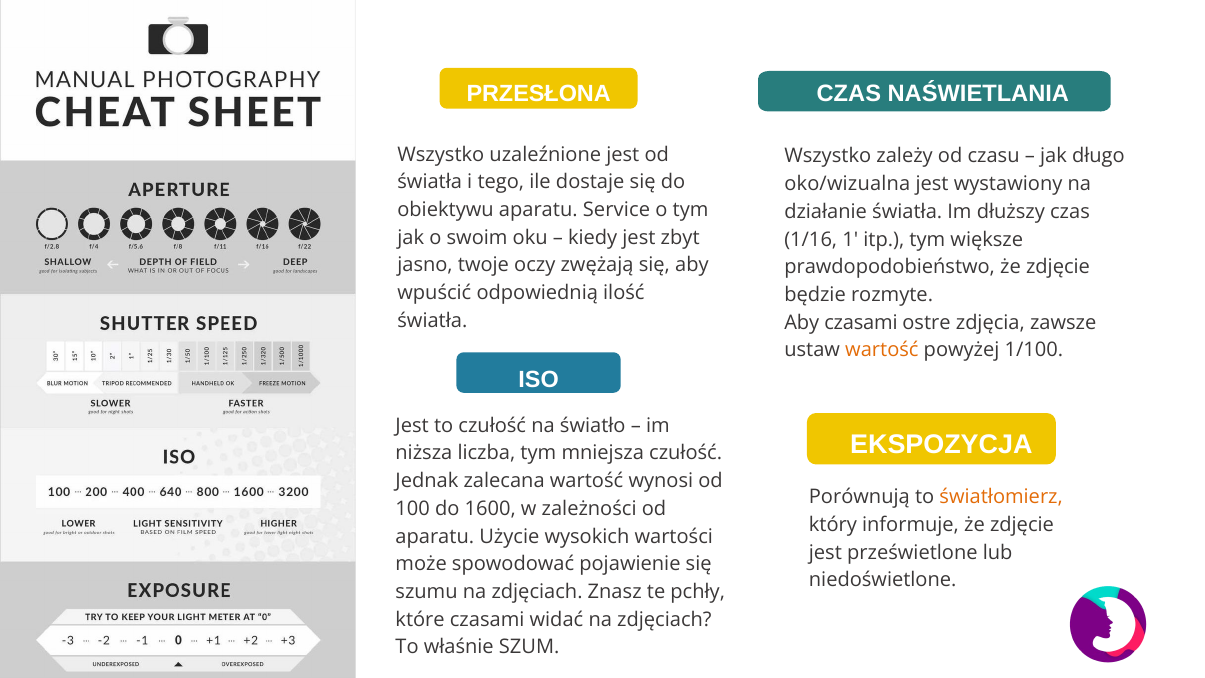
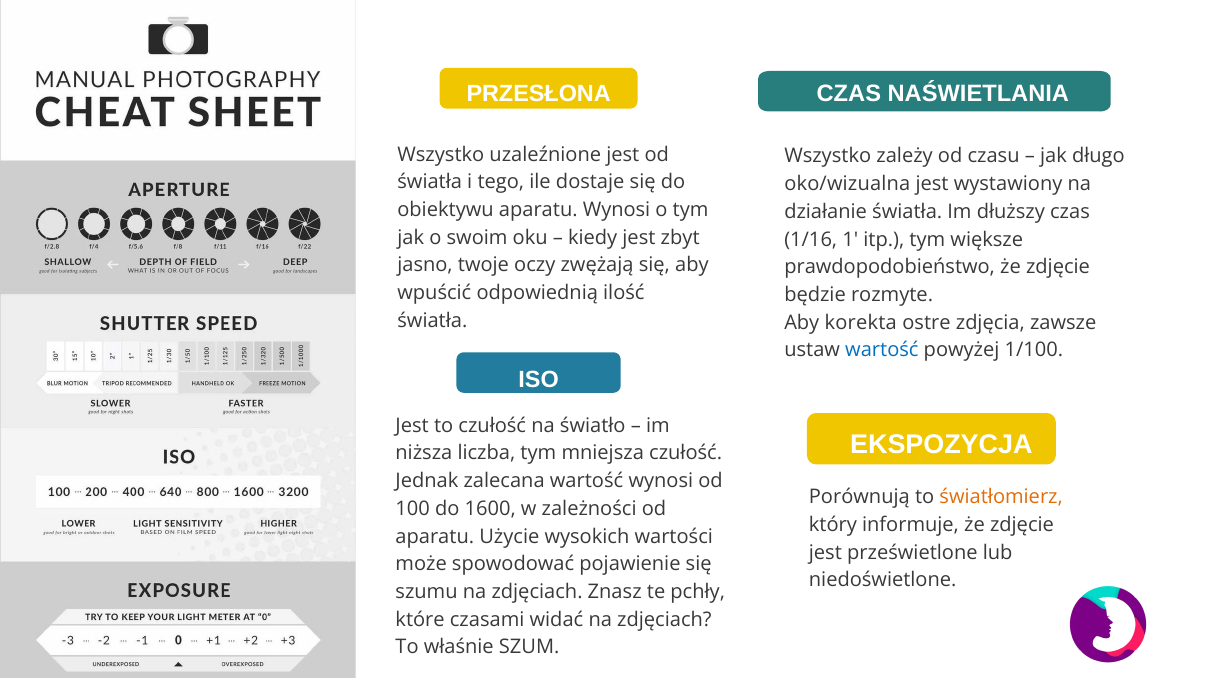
aparatu Service: Service -> Wynosi
Aby czasami: czasami -> korekta
wartość at (882, 350) colour: orange -> blue
